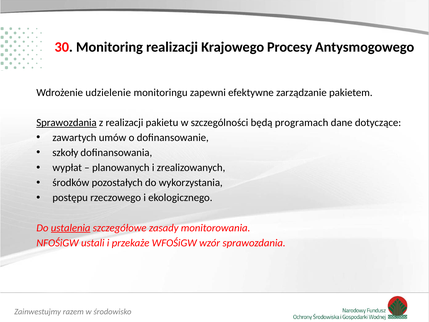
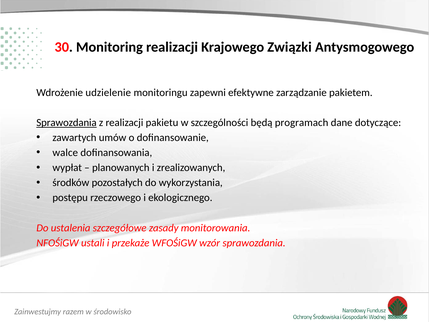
Procesy: Procesy -> Związki
szkoły: szkoły -> walce
ustalenia underline: present -> none
